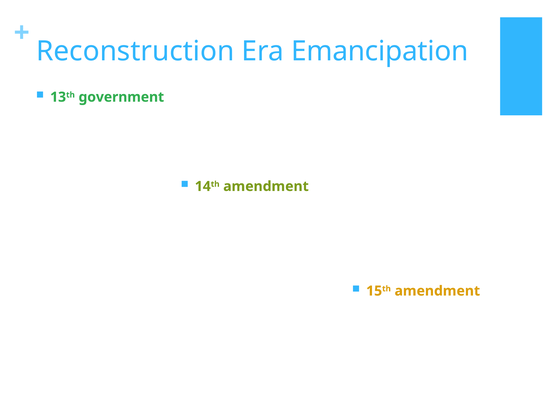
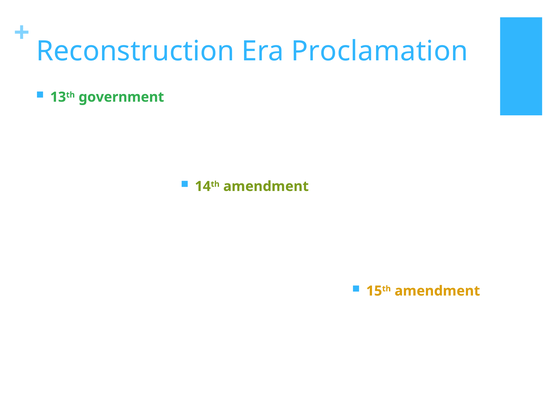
Emancipation: Emancipation -> Proclamation
